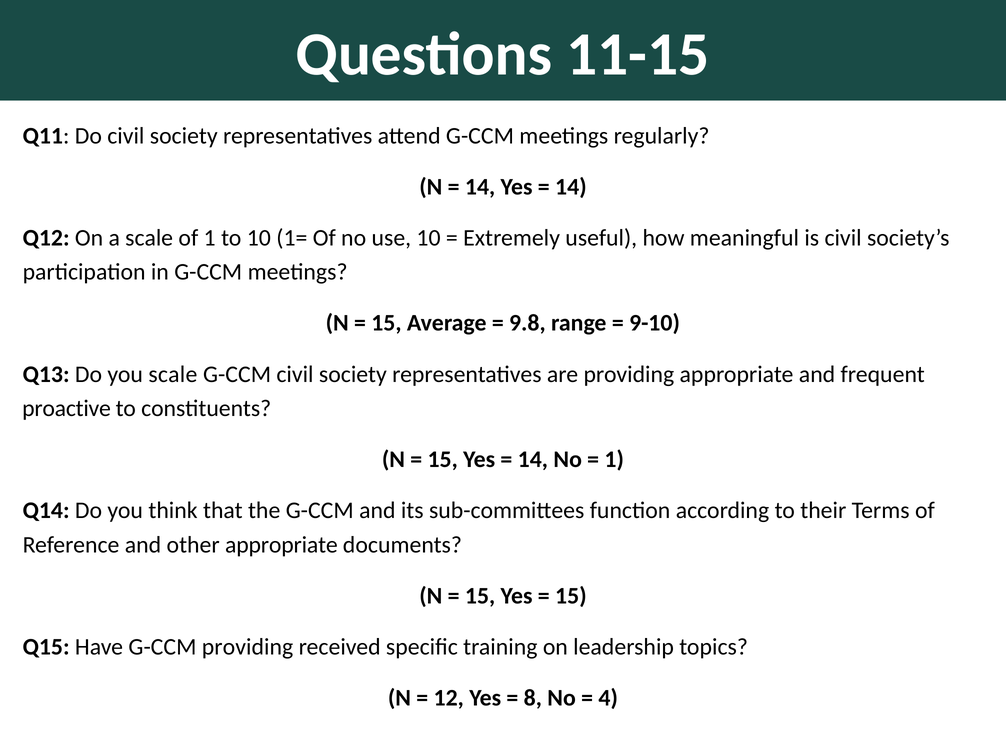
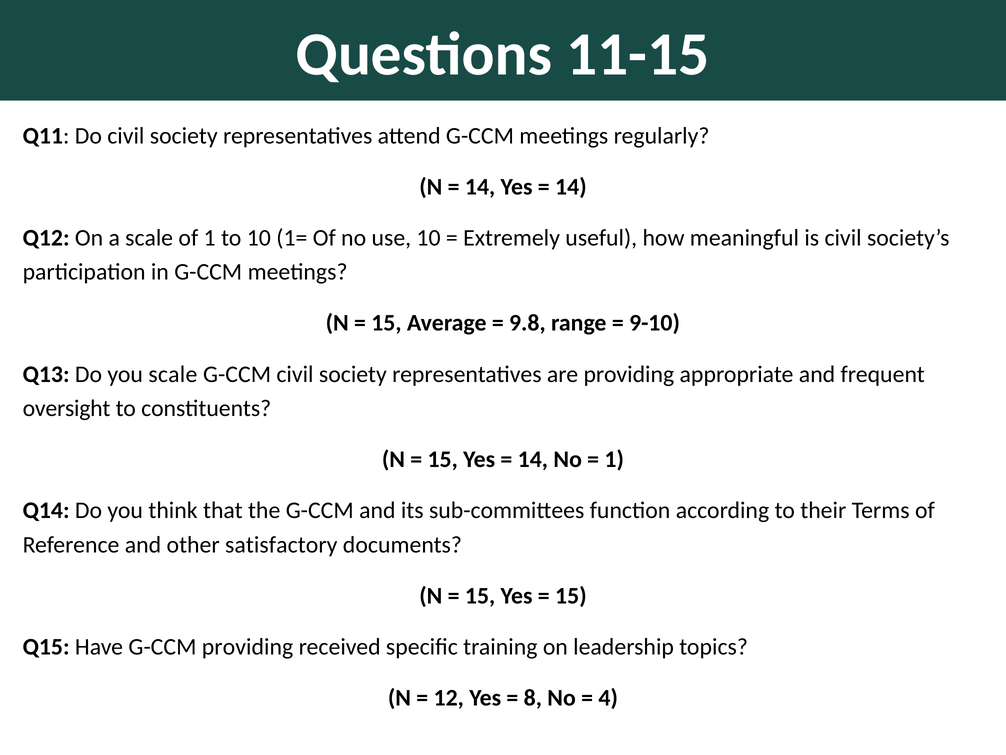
proactive: proactive -> oversight
other appropriate: appropriate -> satisfactory
